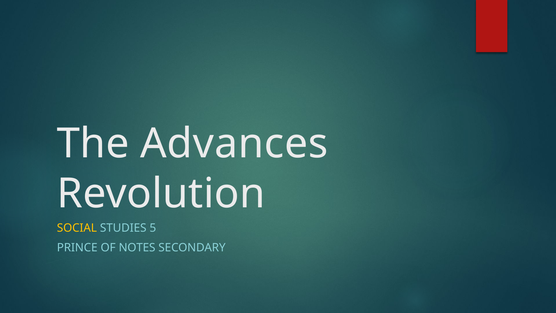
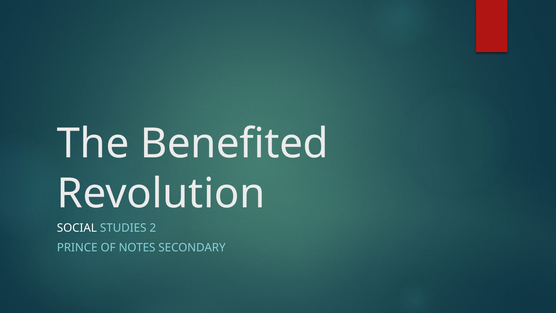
Advances: Advances -> Benefited
SOCIAL colour: yellow -> white
5: 5 -> 2
